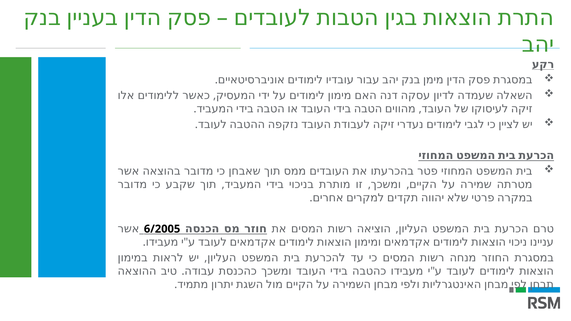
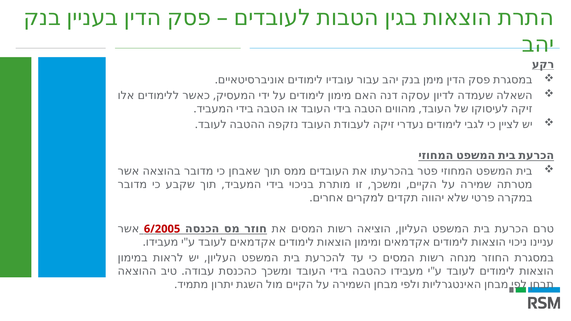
6/2005 colour: black -> red
